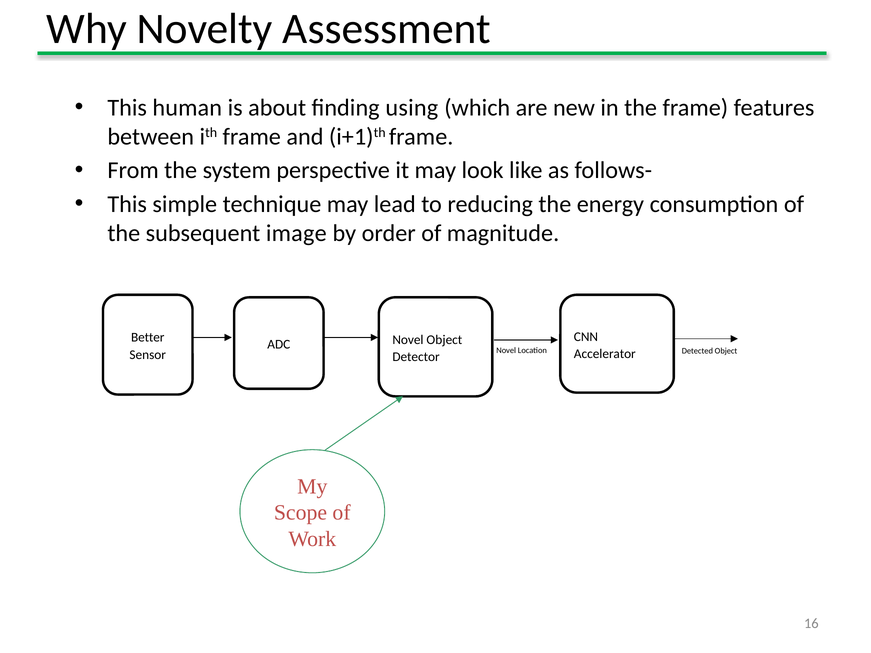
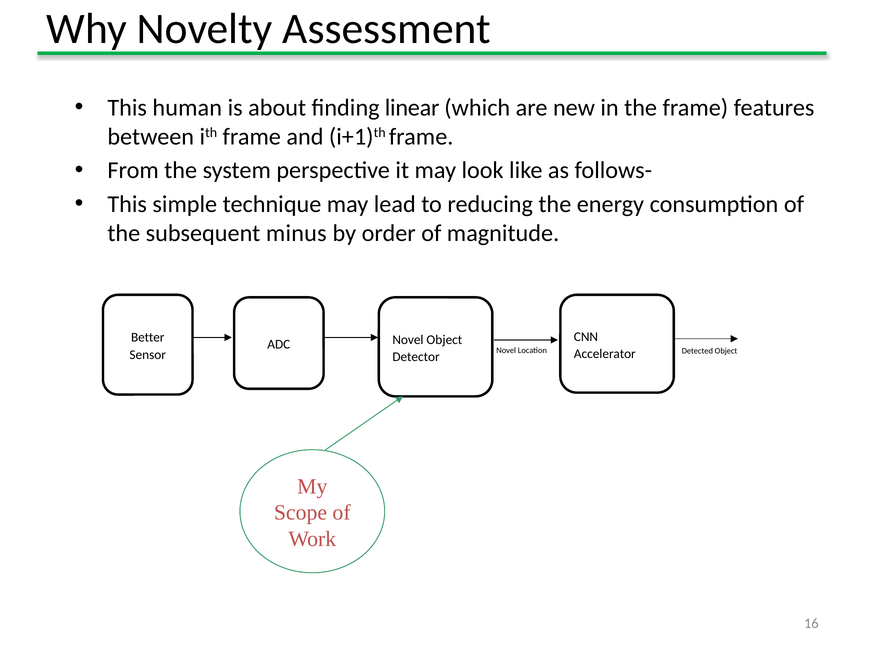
using: using -> linear
image: image -> minus
